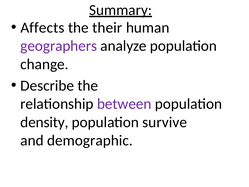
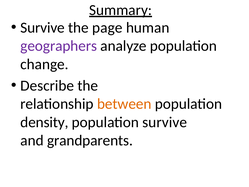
Affects at (42, 28): Affects -> Survive
their: their -> page
between colour: purple -> orange
demographic: demographic -> grandparents
